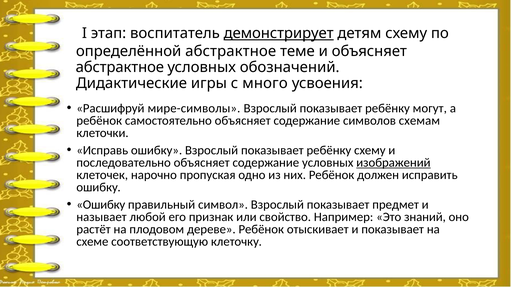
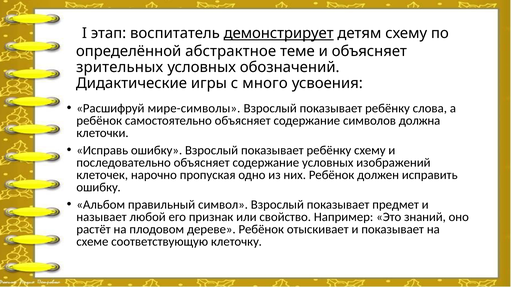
абстрактное at (120, 67): абстрактное -> зрительных
могут: могут -> слова
схемам: схемам -> должна
изображений underline: present -> none
Ошибку at (101, 205): Ошибку -> Альбом
